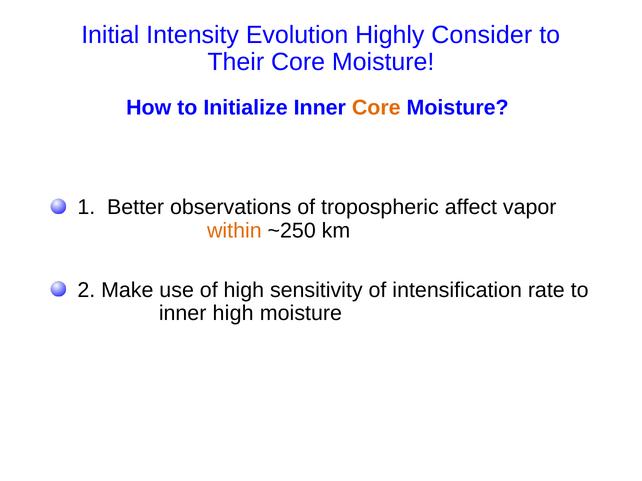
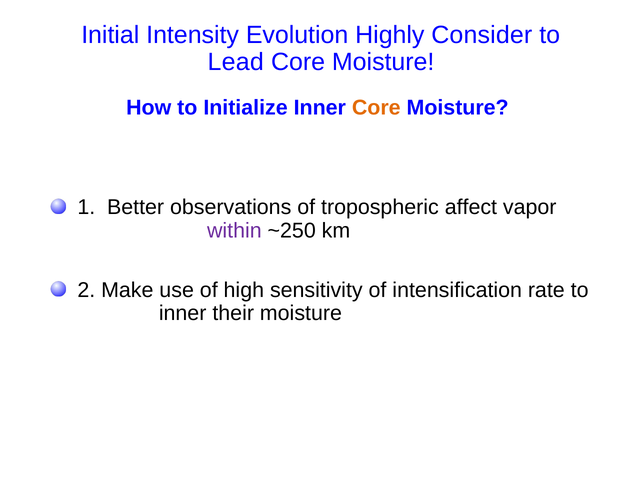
Their: Their -> Lead
within colour: orange -> purple
inner high: high -> their
